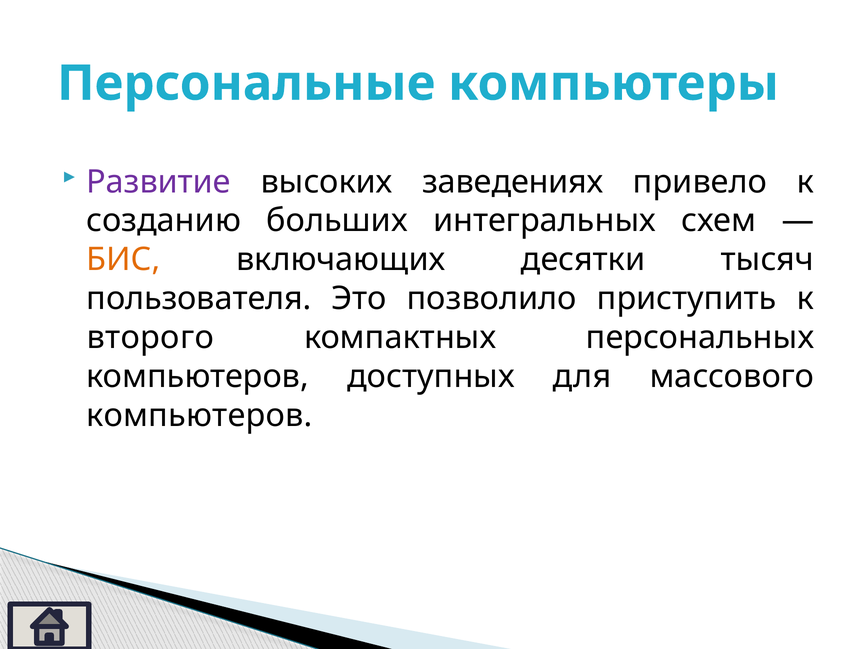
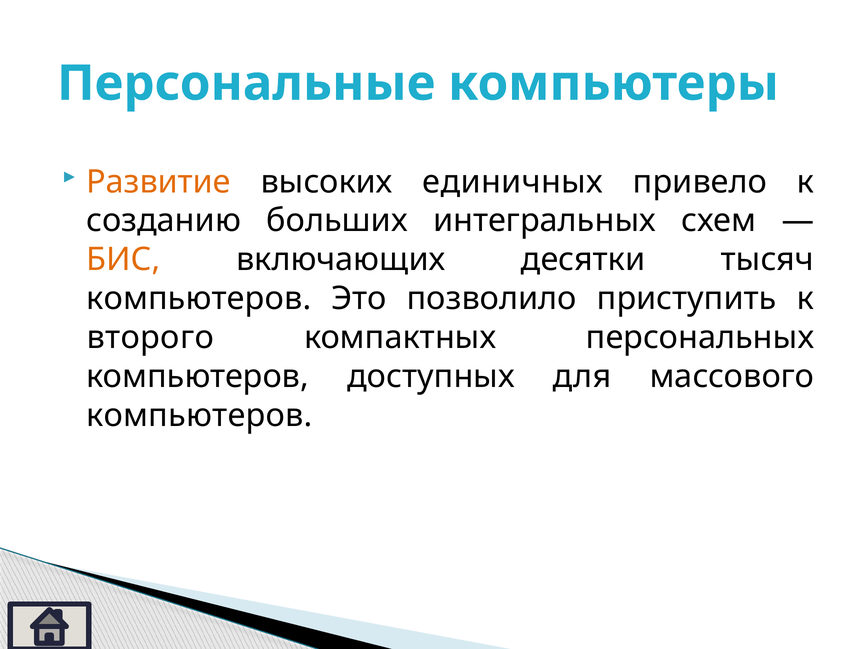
Развитие colour: purple -> orange
заведениях: заведениях -> единичных
пользователя at (199, 299): пользователя -> компьютеров
